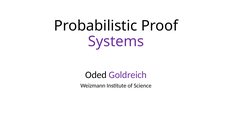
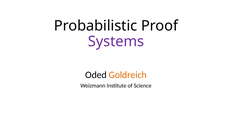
Goldreich colour: purple -> orange
